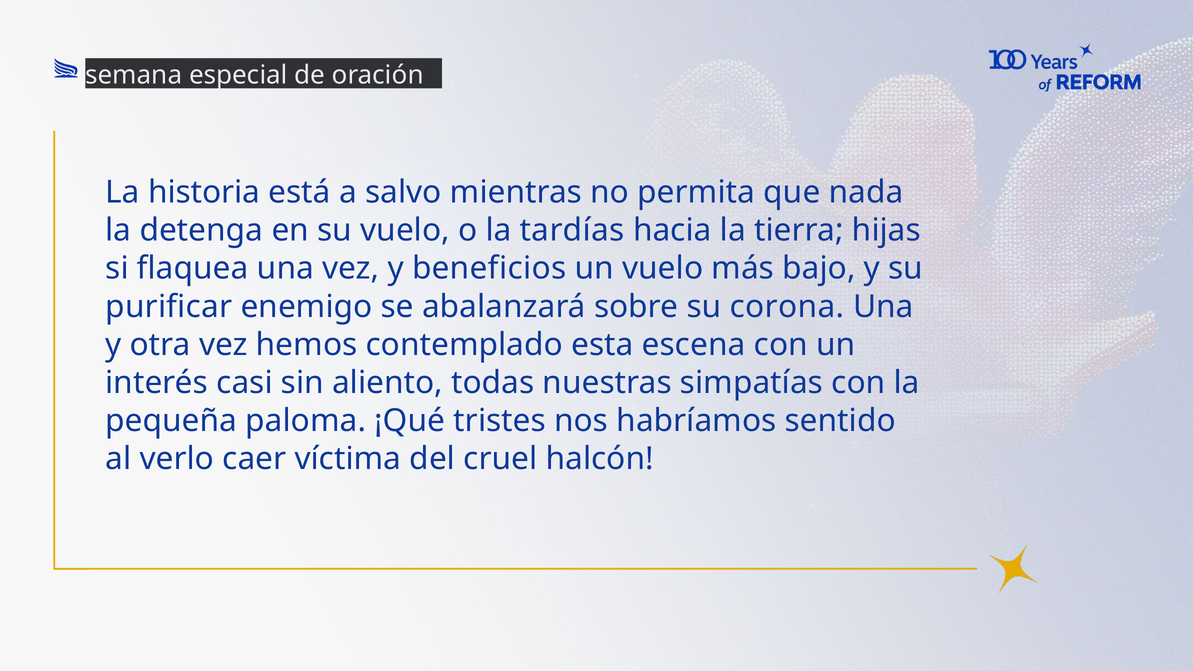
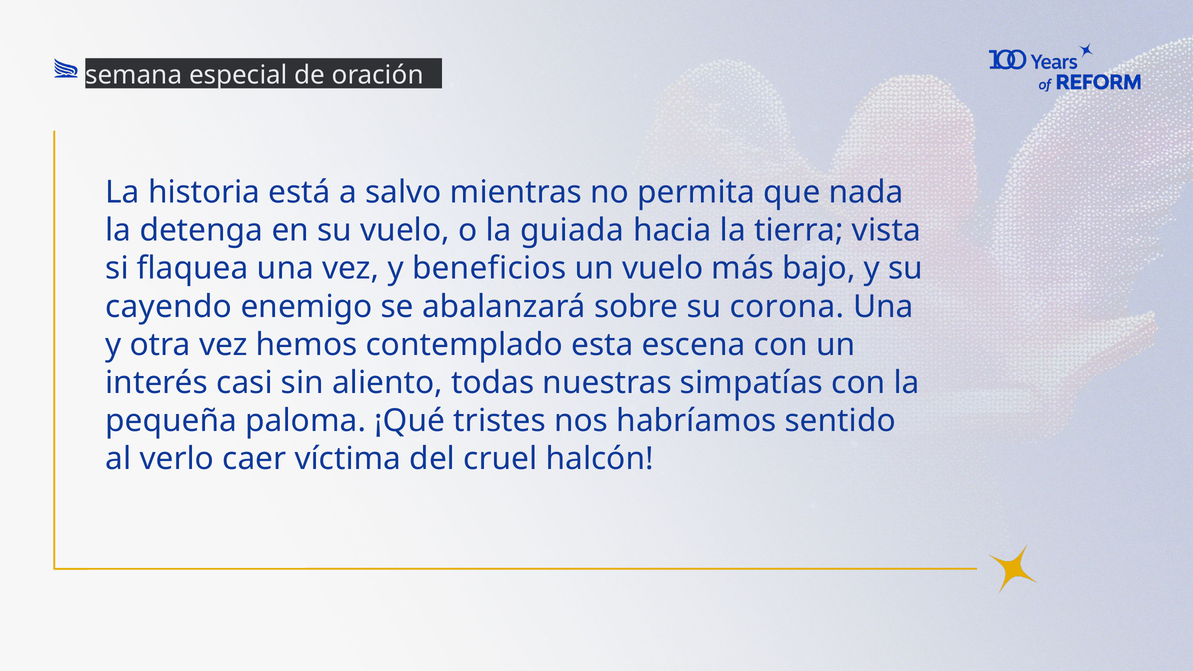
tardías: tardías -> guiada
hijas: hijas -> vista
purificar: purificar -> cayendo
